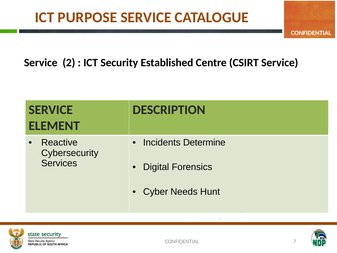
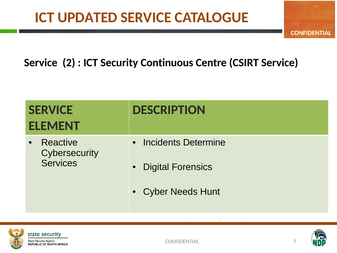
PURPOSE: PURPOSE -> UPDATED
Established: Established -> Continuous
